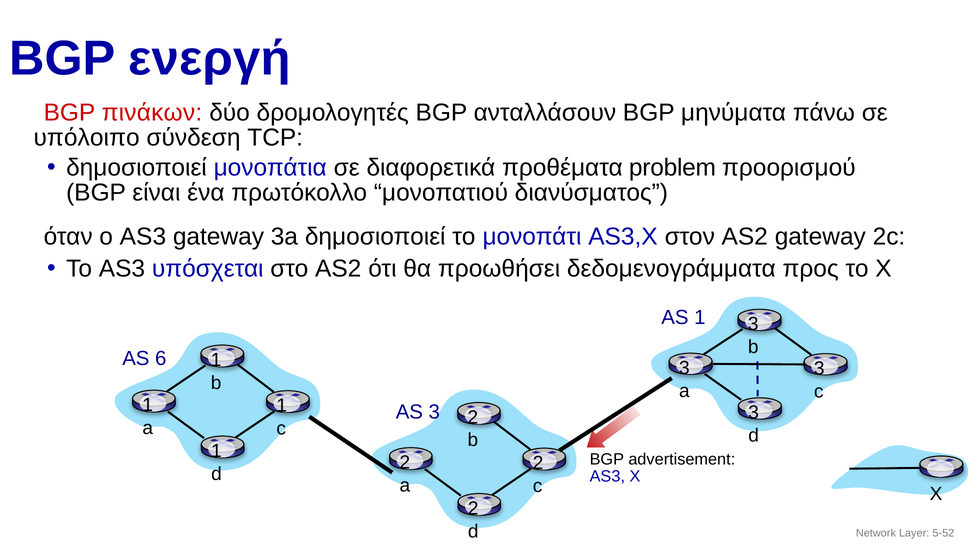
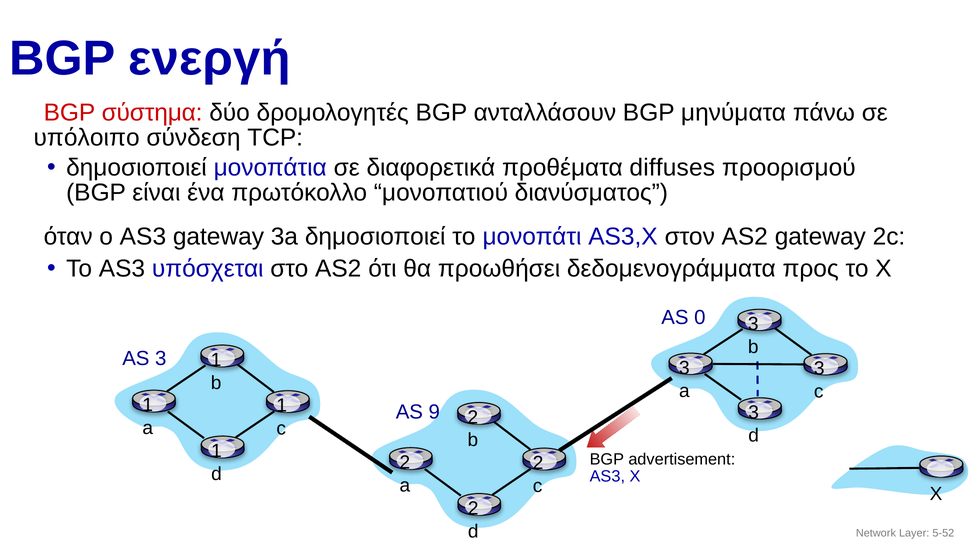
πινάκων: πινάκων -> σύστημα
problem: problem -> diffuses
AS 1: 1 -> 0
AS 6: 6 -> 3
AS 3: 3 -> 9
